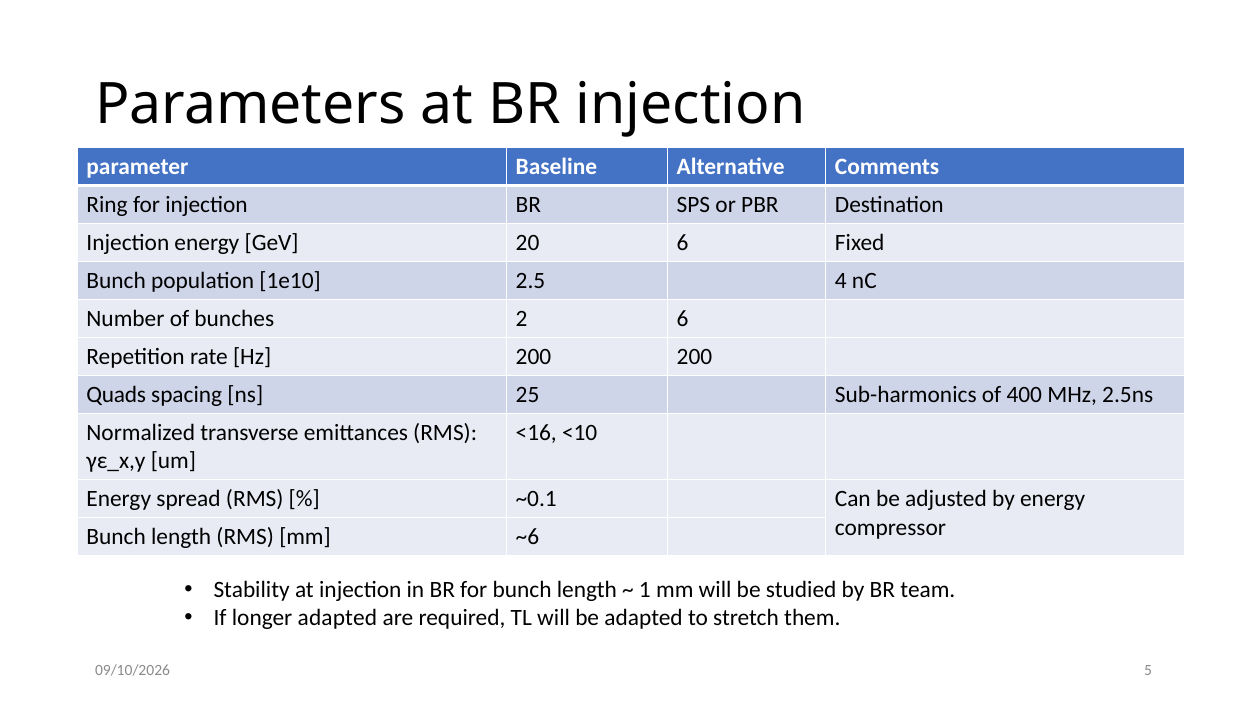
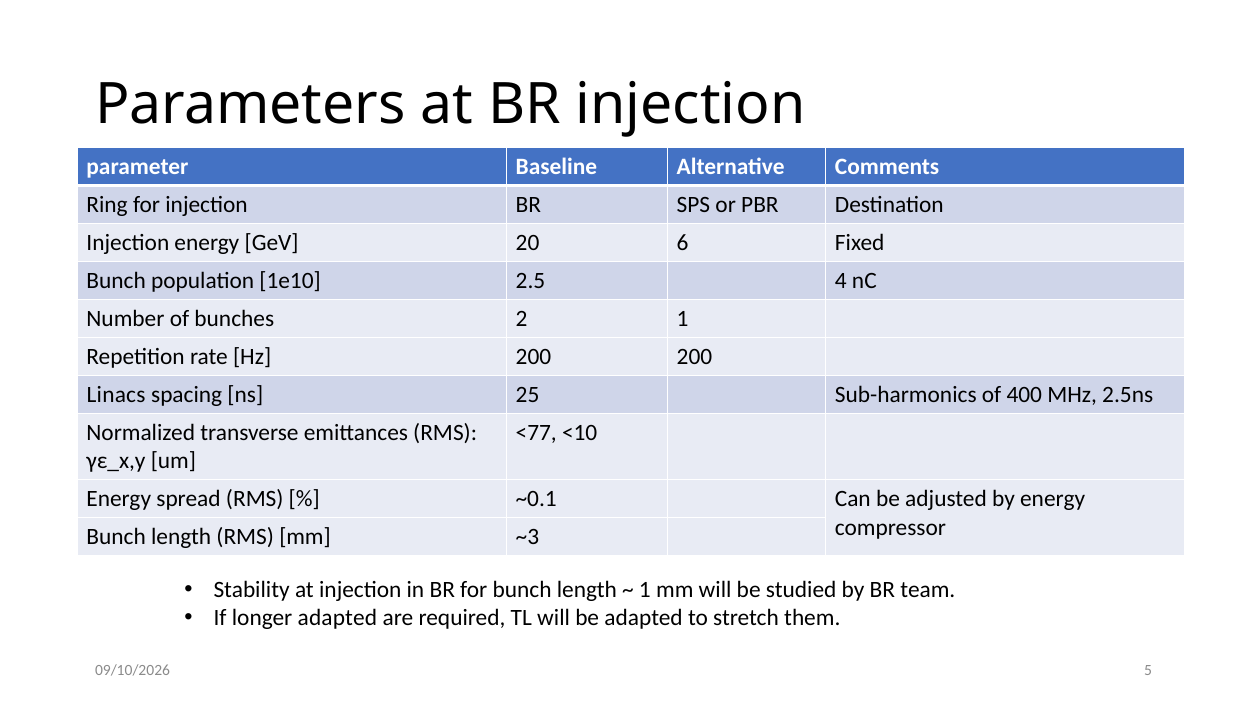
2 6: 6 -> 1
Quads: Quads -> Linacs
<16: <16 -> <77
~6: ~6 -> ~3
